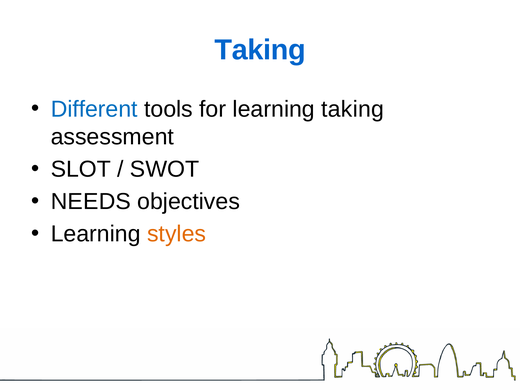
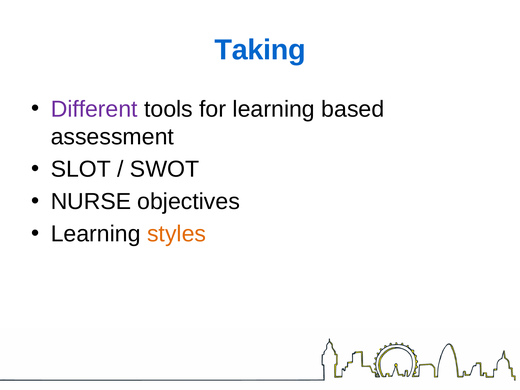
Different colour: blue -> purple
learning taking: taking -> based
NEEDS: NEEDS -> NURSE
